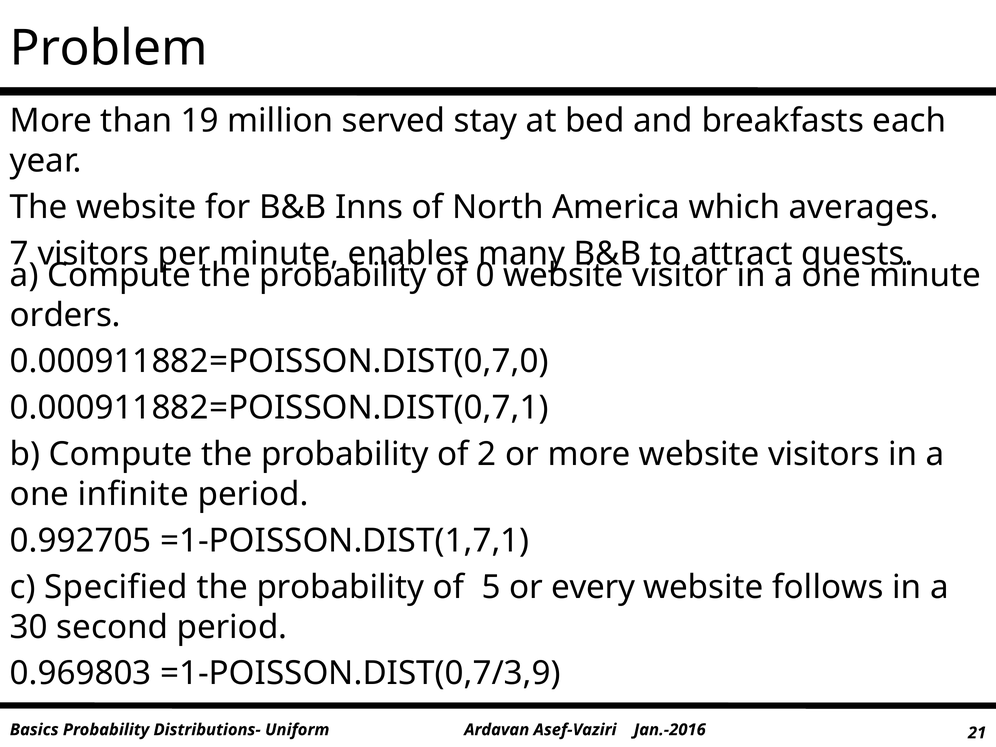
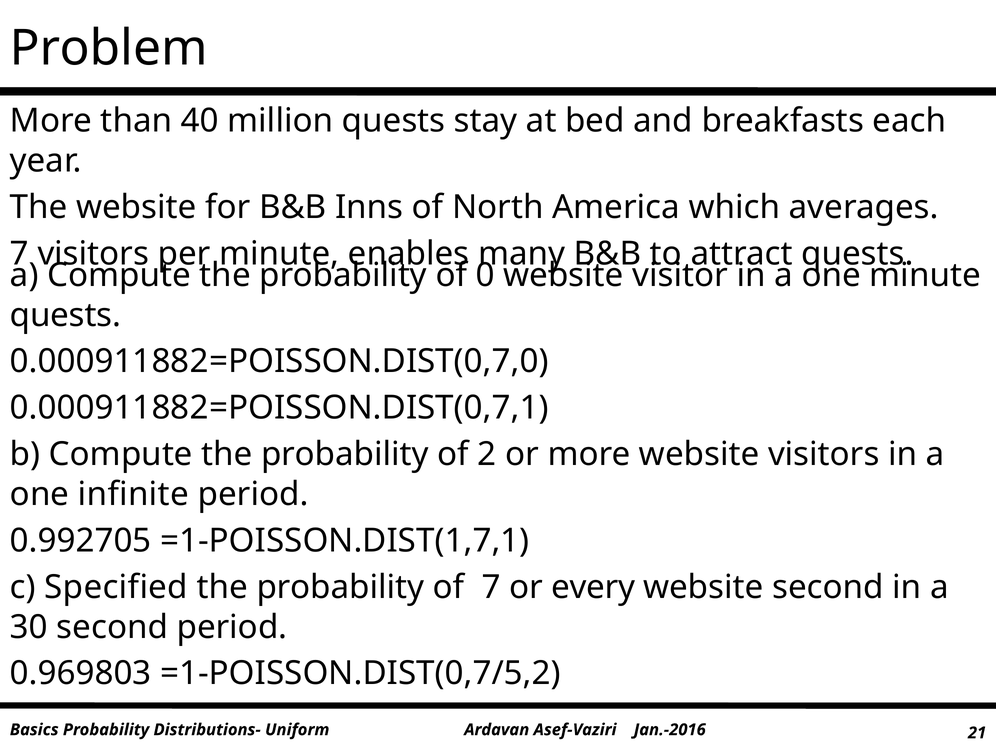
19: 19 -> 40
million served: served -> quests
orders at (65, 315): orders -> quests
of 5: 5 -> 7
website follows: follows -> second
=1-POISSON.DIST(0,7/3,9: =1-POISSON.DIST(0,7/3,9 -> =1-POISSON.DIST(0,7/5,2
